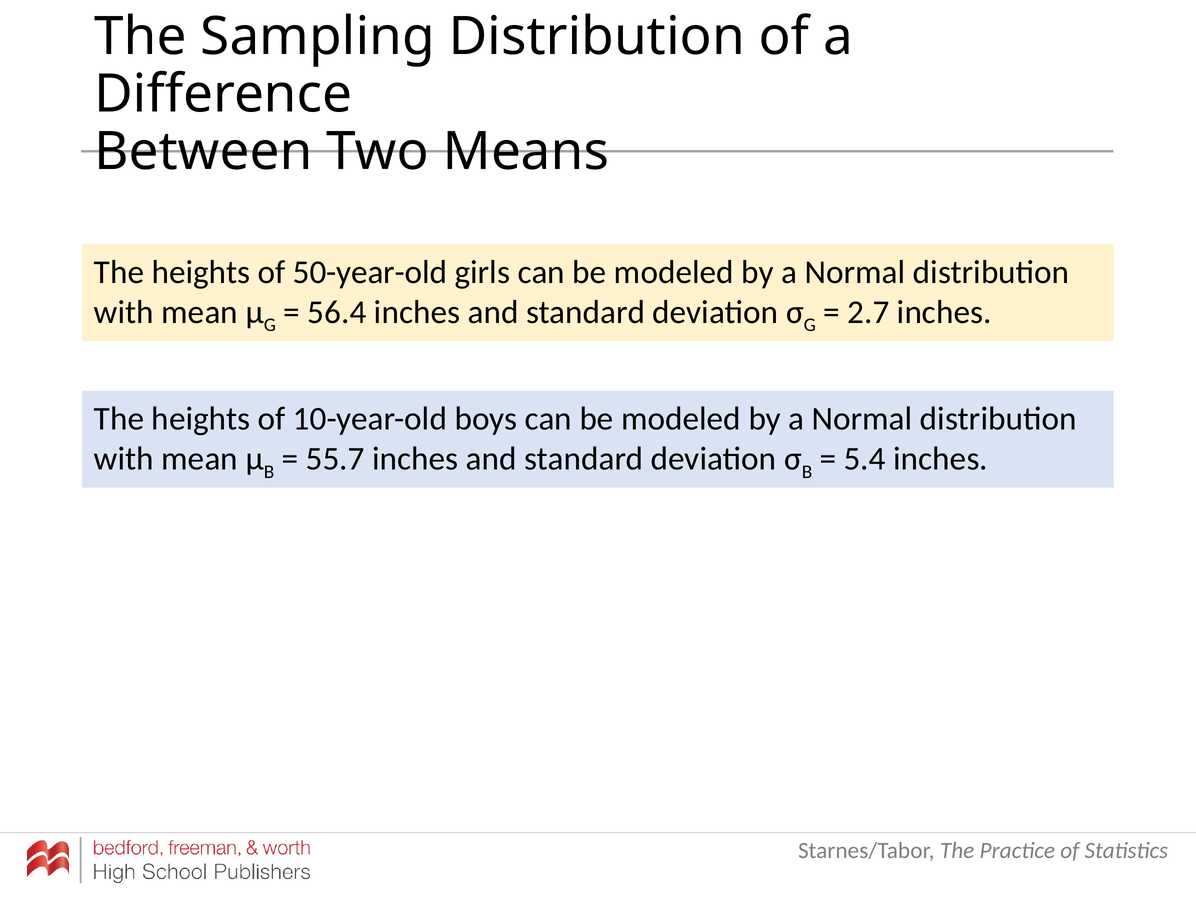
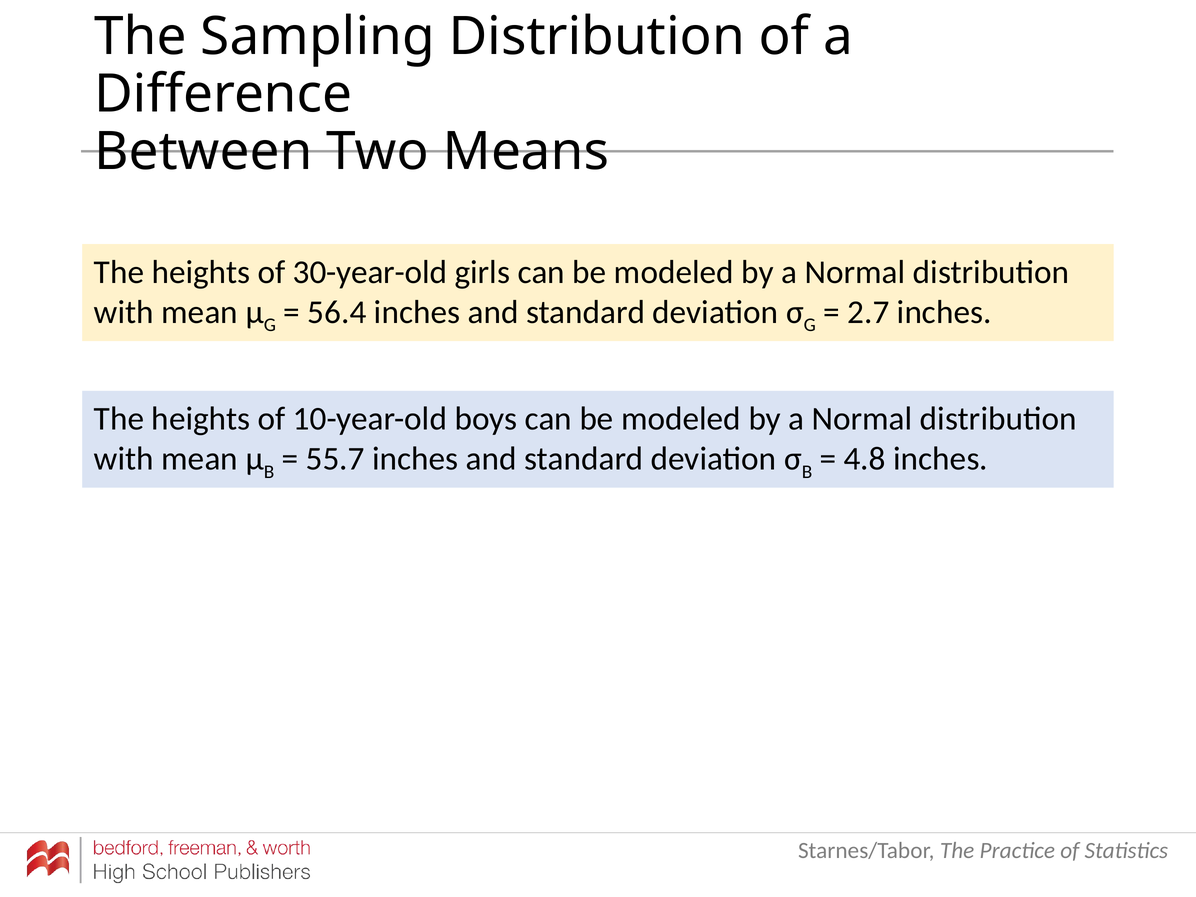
50-year-old: 50-year-old -> 30-year-old
5.4: 5.4 -> 4.8
